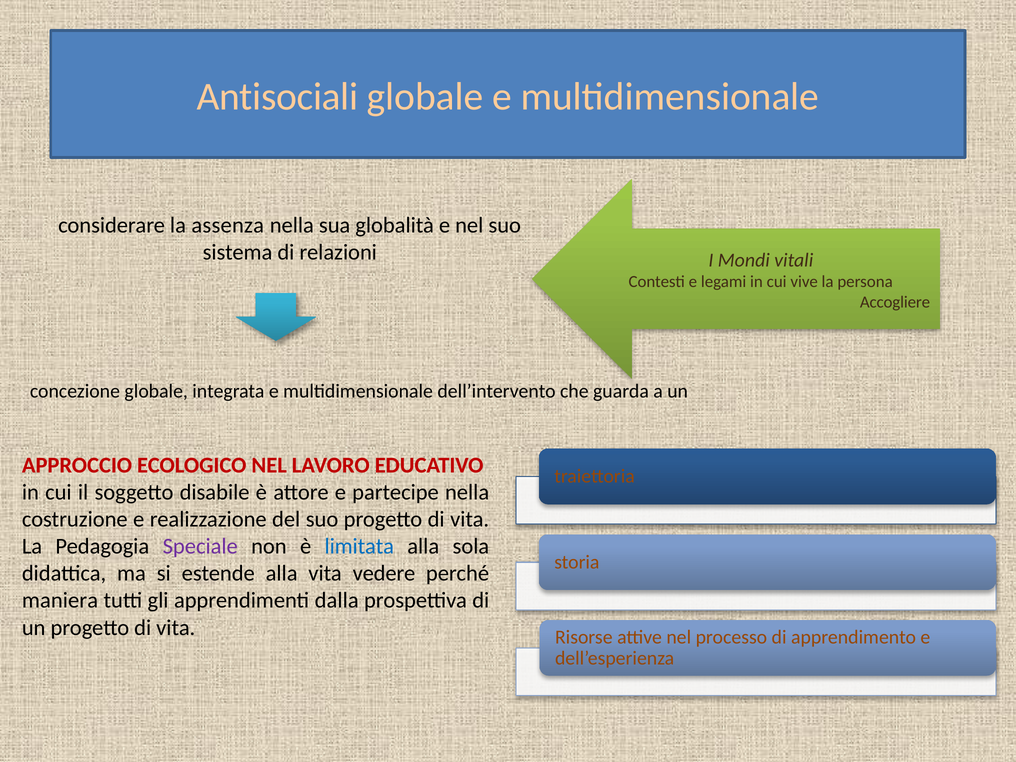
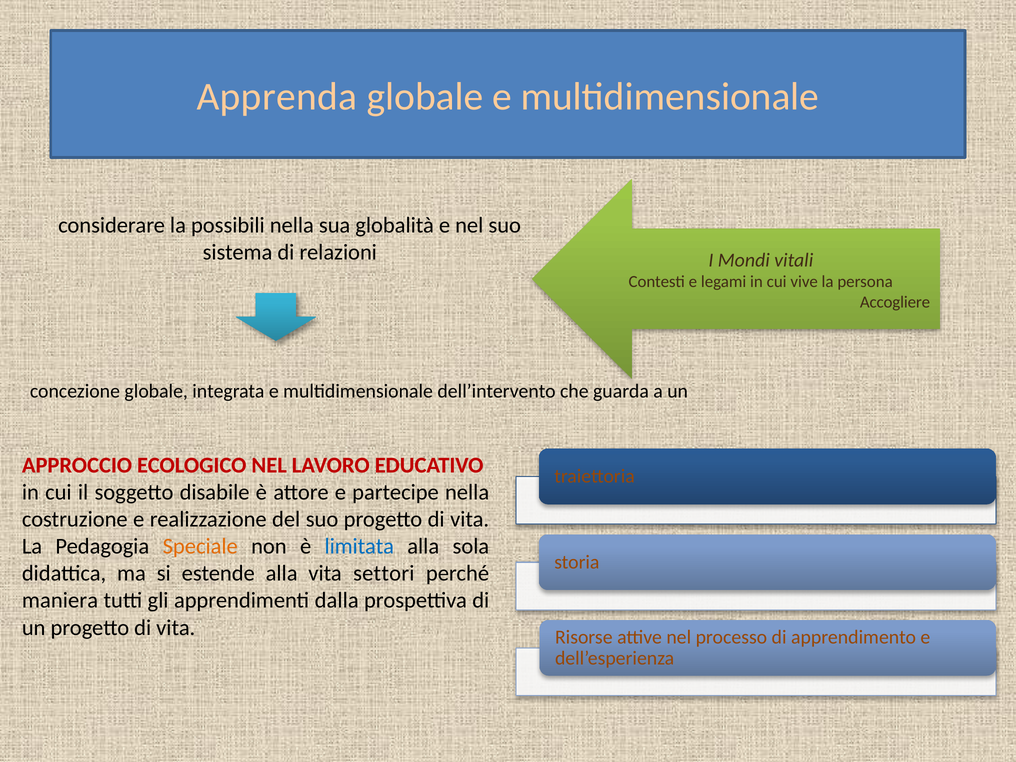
Antisociali: Antisociali -> Apprenda
assenza: assenza -> possibili
Speciale colour: purple -> orange
vedere: vedere -> settori
